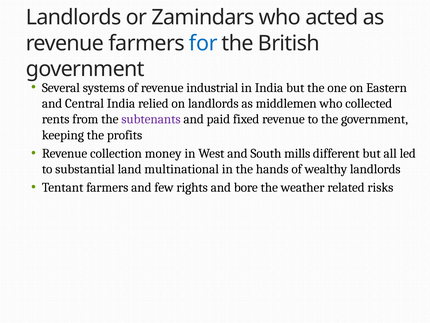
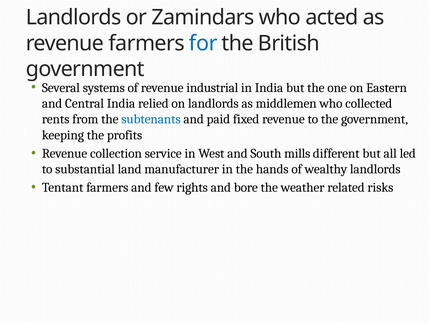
subtenants colour: purple -> blue
money: money -> service
multinational: multinational -> manufacturer
